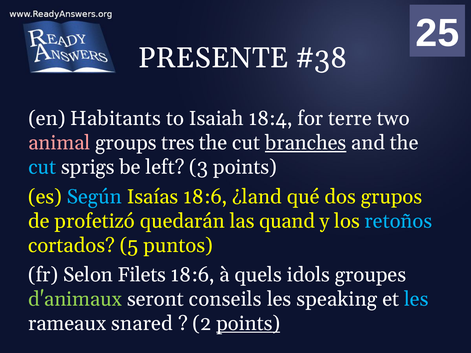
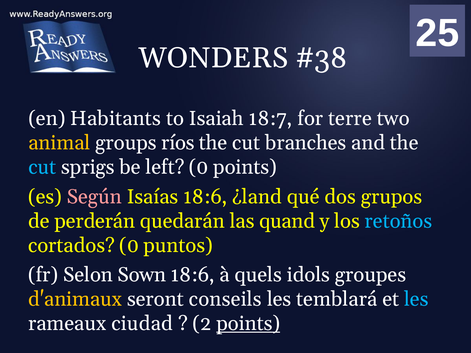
PRESENTE: PRESENTE -> WONDERS
18:4: 18:4 -> 18:7
animal colour: pink -> yellow
tres: tres -> ríos
branches underline: present -> none
left 3: 3 -> 0
Según colour: light blue -> pink
profetizó: profetizó -> perderán
cortados 5: 5 -> 0
Filets: Filets -> Sown
d'animaux colour: light green -> yellow
speaking: speaking -> temblará
snared: snared -> ciudad
